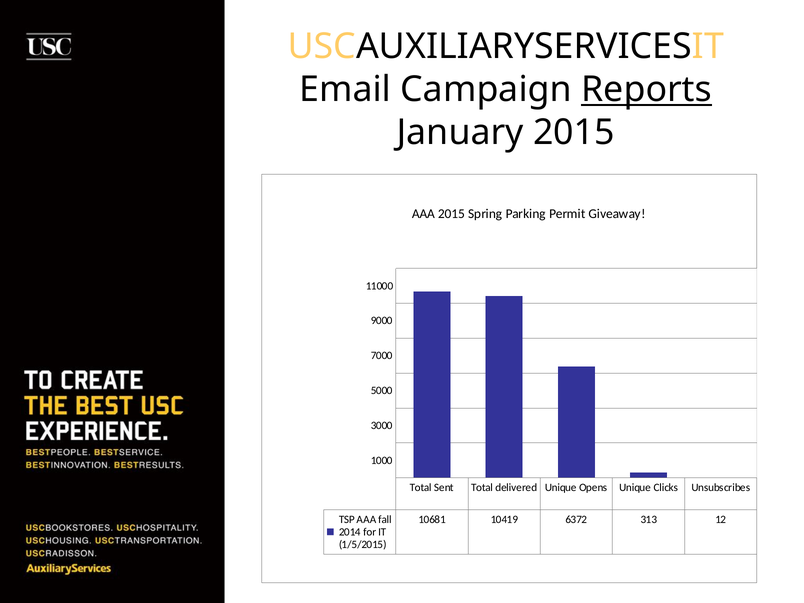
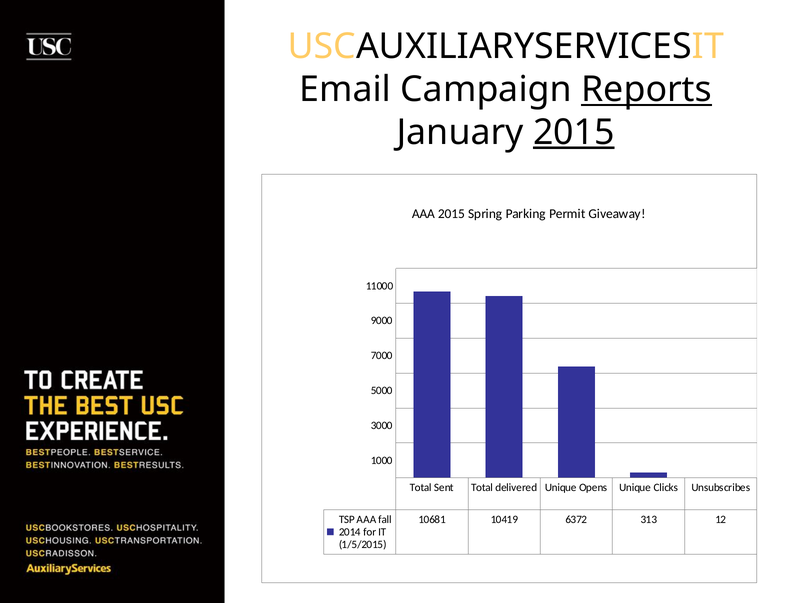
2015 at (574, 132) underline: none -> present
